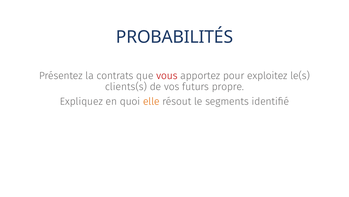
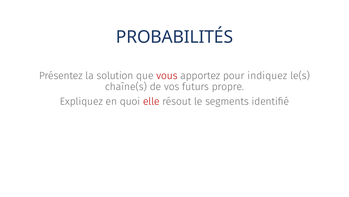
contrats: contrats -> solution
exploitez: exploitez -> indiquez
clients(s: clients(s -> chaîne(s
elle colour: orange -> red
